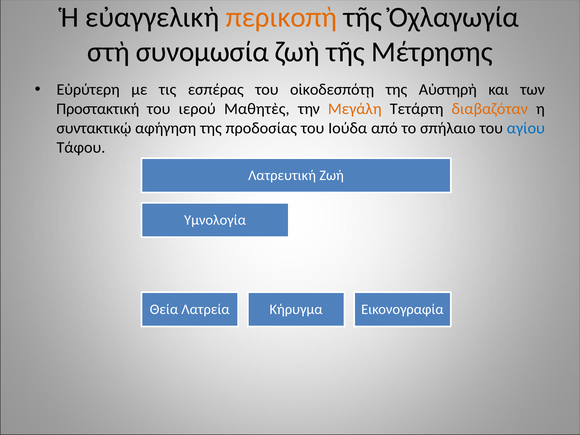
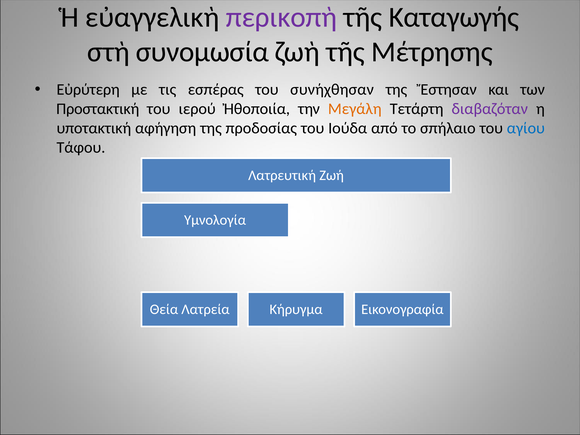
περικοπὴ colour: orange -> purple
Ὀχλαγωγία: Ὀχλαγωγία -> Καταγωγής
οἰκοδεσπότῃ: οἰκοδεσπότῃ -> συνήχθησαν
Αὐστηρὴ: Αὐστηρὴ -> Ἔστησαν
Μαθητὲς: Μαθητὲς -> Ἠθοποιία
διαβαζόταν colour: orange -> purple
συντακτικῴ: συντακτικῴ -> υποτακτική
